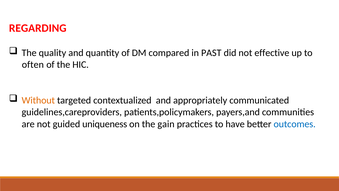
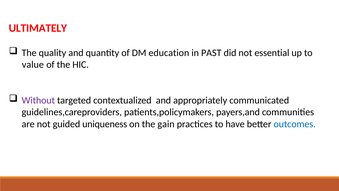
REGARDING: REGARDING -> ULTIMATELY
compared: compared -> education
effective: effective -> essential
often: often -> value
Without colour: orange -> purple
